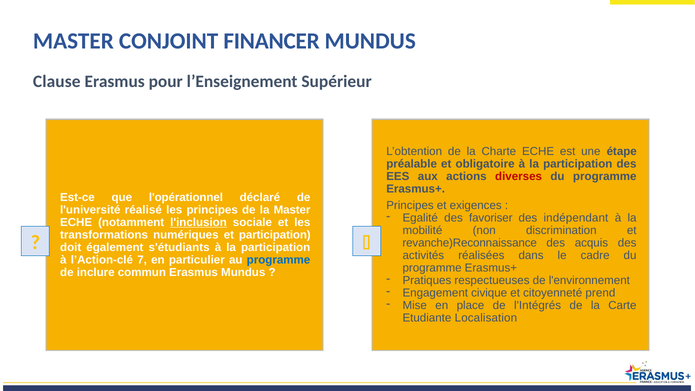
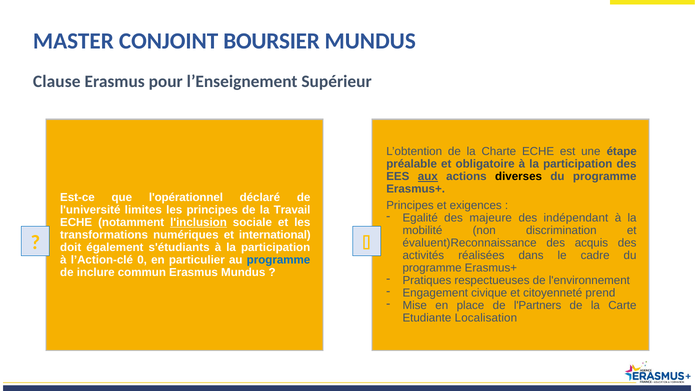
FINANCER: FINANCER -> BOURSIER
aux underline: none -> present
diverses colour: red -> black
réalisé: réalisé -> limites
la Master: Master -> Travail
favoriser: favoriser -> majeure
et participation: participation -> international
revanche)Reconnaissance: revanche)Reconnaissance -> évaluent)Reconnaissance
7: 7 -> 0
l'Intégrés: l'Intégrés -> l'Partners
